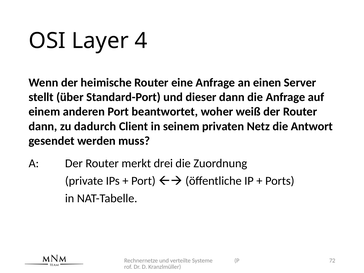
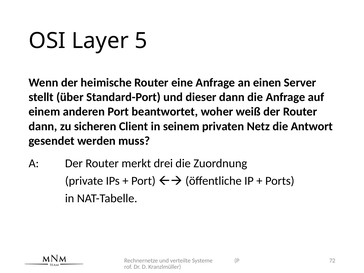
4: 4 -> 5
dadurch: dadurch -> sicheren
